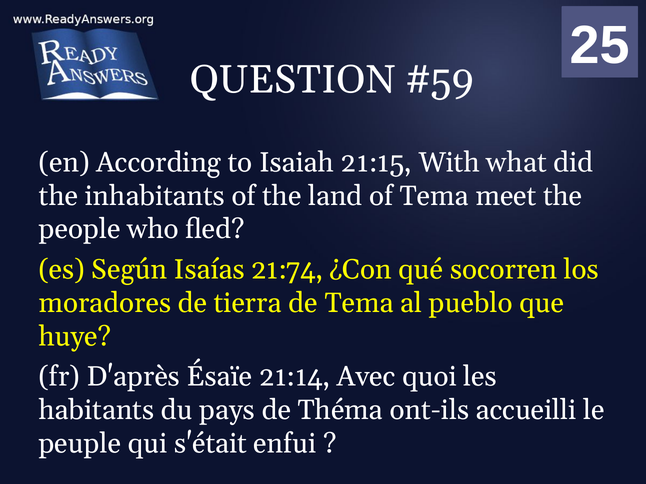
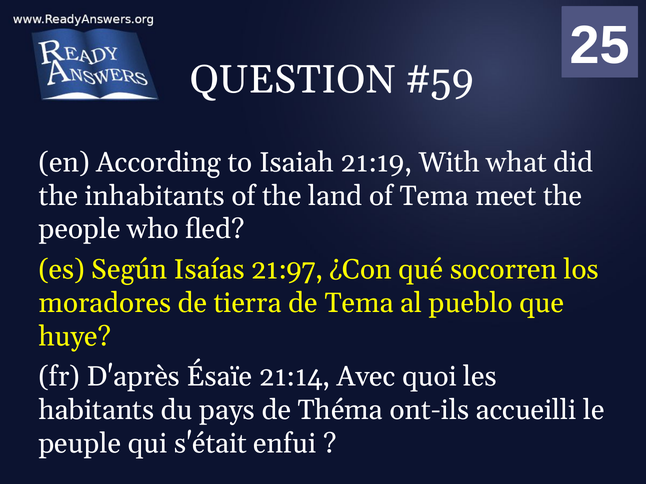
21:15: 21:15 -> 21:19
21:74: 21:74 -> 21:97
